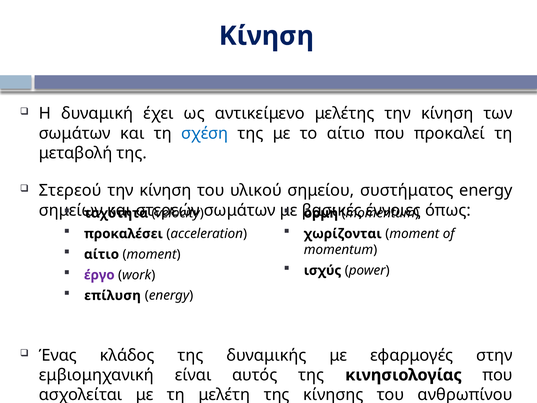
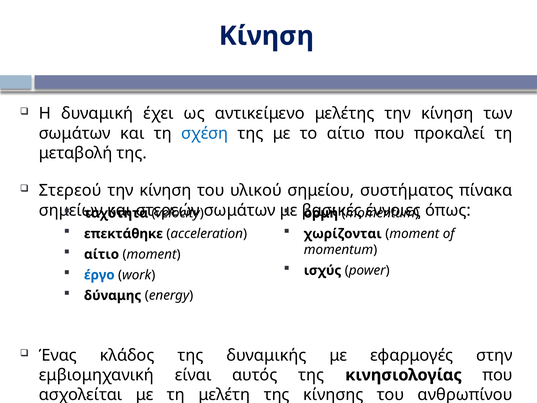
συστήματος energy: energy -> πίνακα
προκαλέσει: προκαλέσει -> επεκτάθηκε
έργο colour: purple -> blue
επίλυση: επίλυση -> δύναμης
